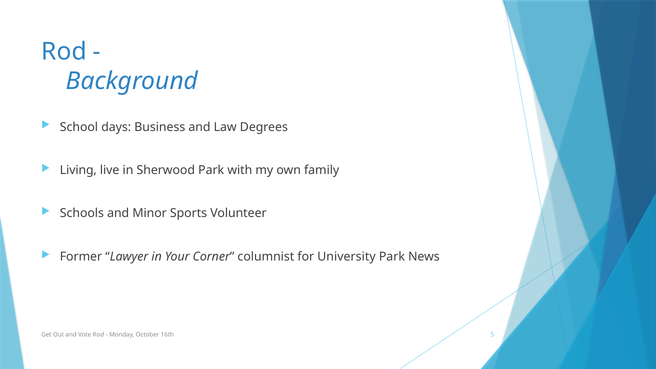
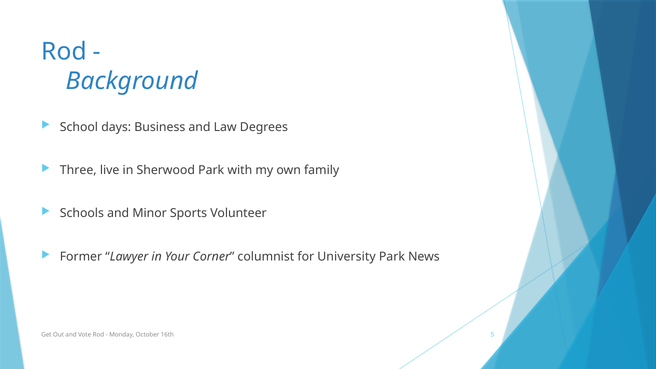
Living: Living -> Three
